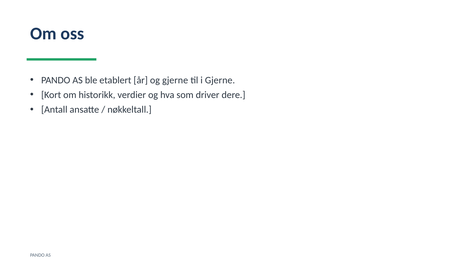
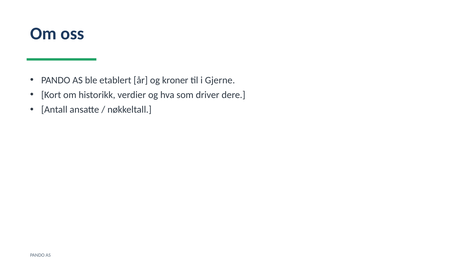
og gjerne: gjerne -> kroner
